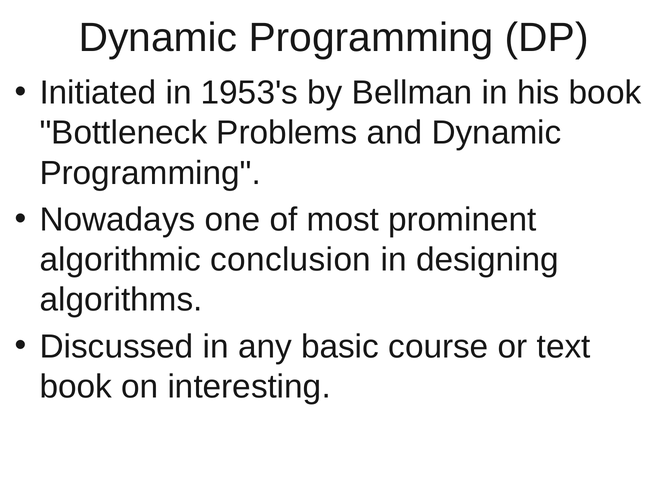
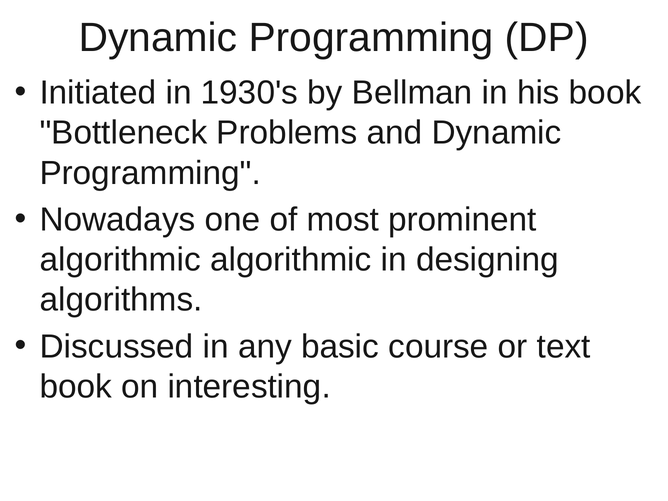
1953's: 1953's -> 1930's
algorithmic conclusion: conclusion -> algorithmic
